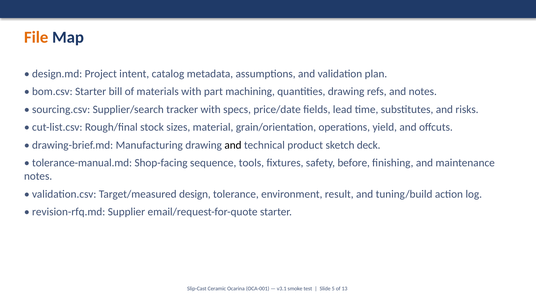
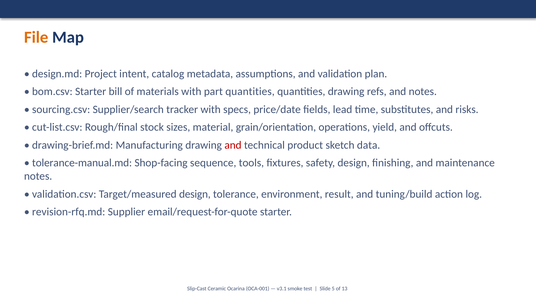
part machining: machining -> quantities
and at (233, 145) colour: black -> red
deck: deck -> data
safety before: before -> design
